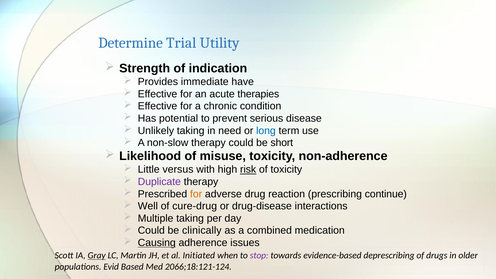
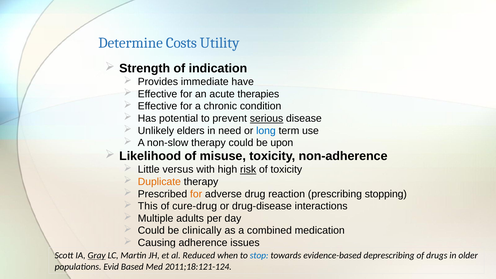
Trial: Trial -> Costs
serious underline: none -> present
Unlikely taking: taking -> elders
short: short -> upon
Duplicate colour: purple -> orange
continue: continue -> stopping
Well: Well -> This
Multiple taking: taking -> adults
Causing underline: present -> none
Initiated: Initiated -> Reduced
stop colour: purple -> blue
2066;18:121-124: 2066;18:121-124 -> 2011;18:121-124
